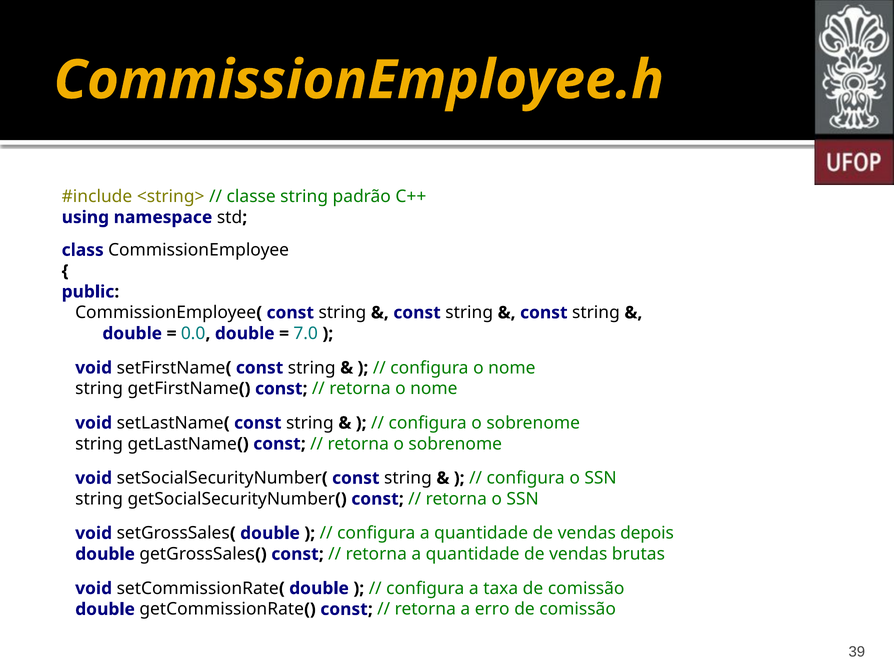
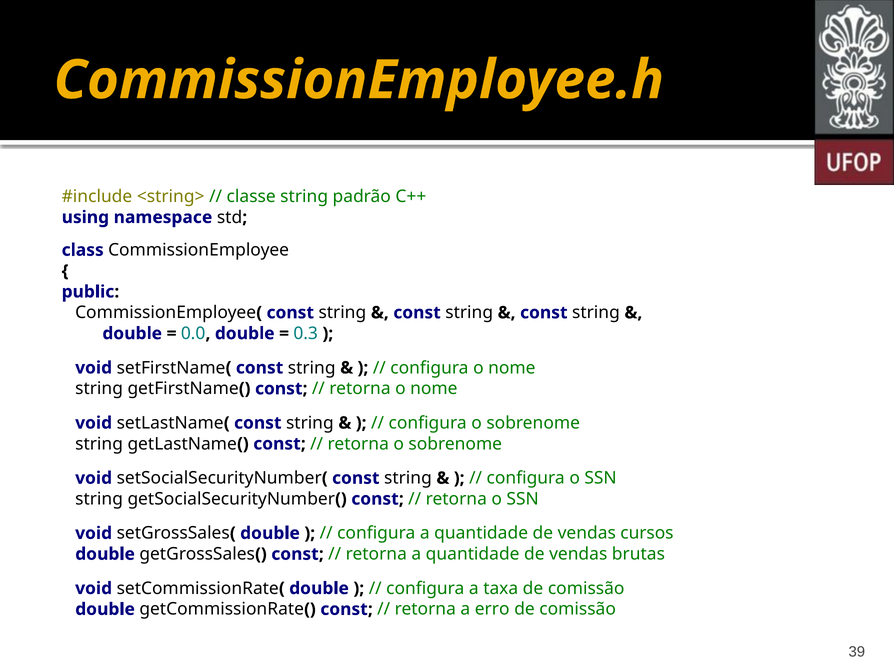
7.0: 7.0 -> 0.3
depois: depois -> cursos
